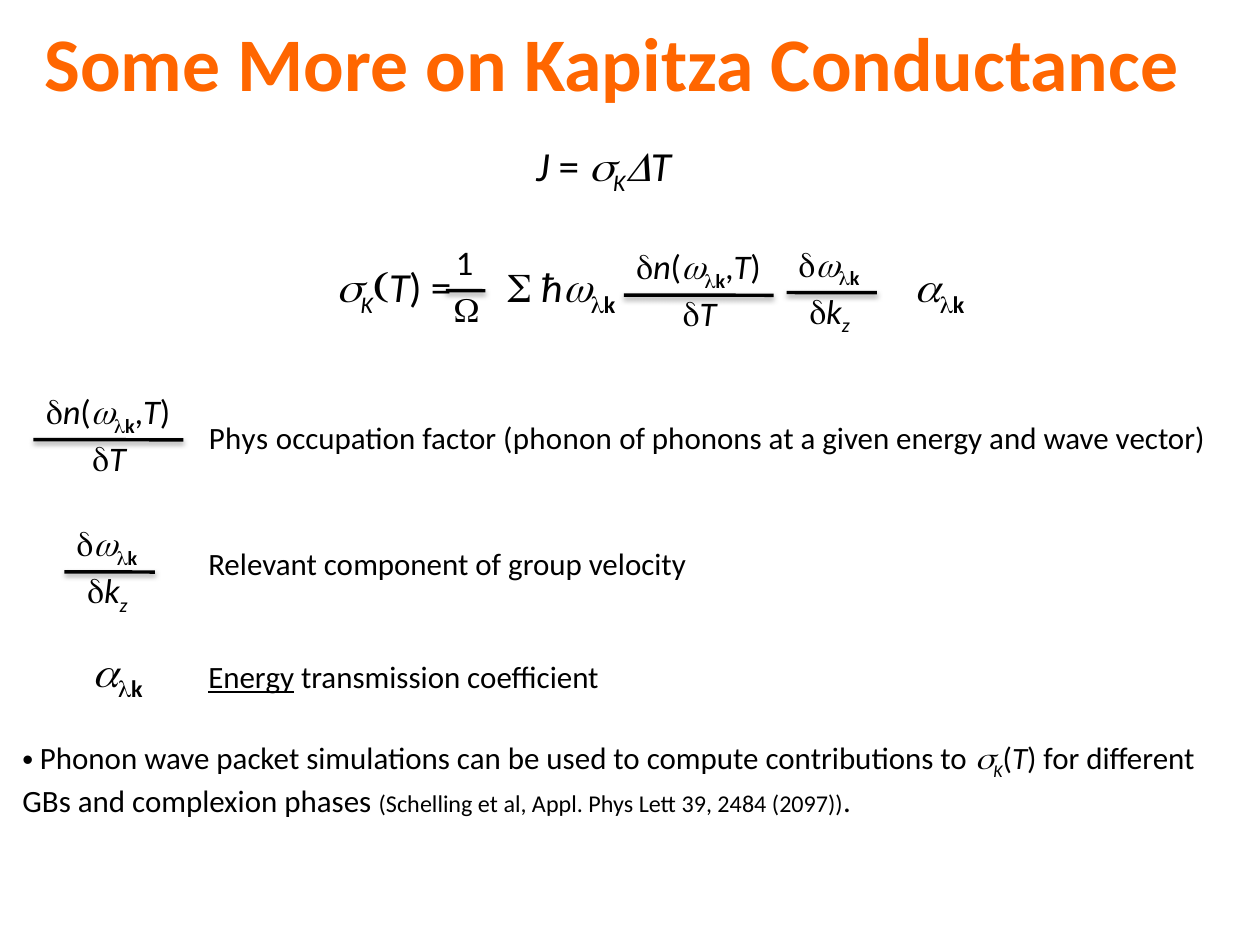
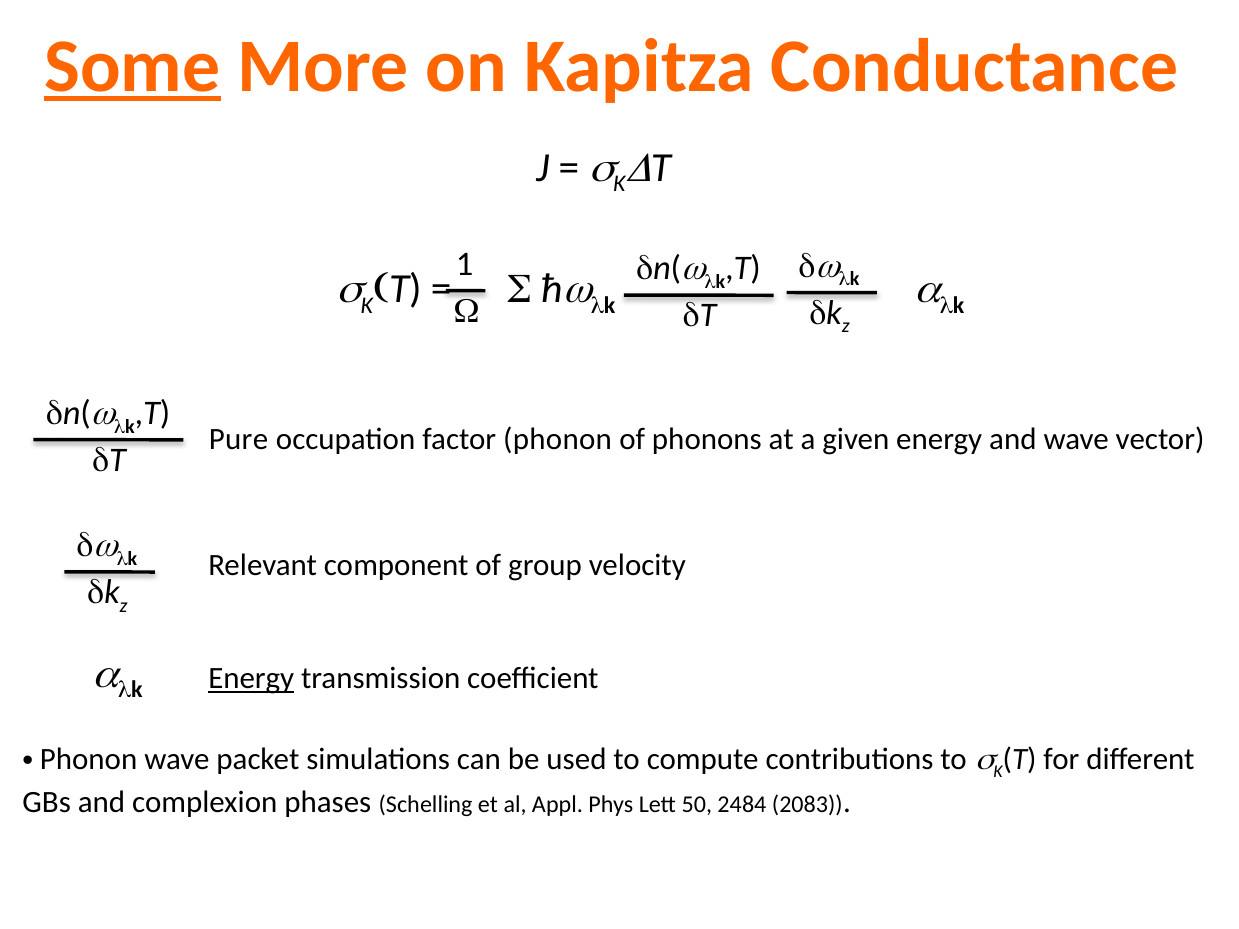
Some underline: none -> present
Phys at (239, 440): Phys -> Pure
39: 39 -> 50
2097: 2097 -> 2083
